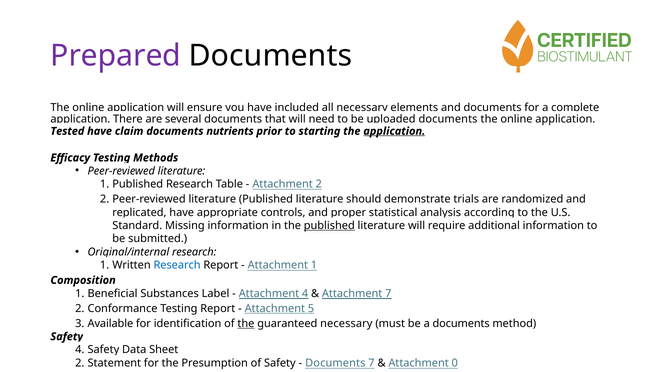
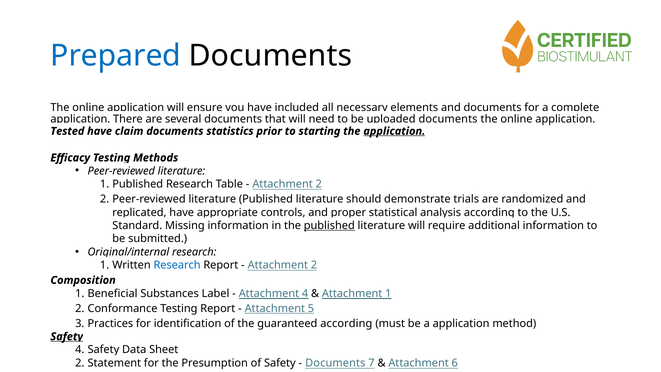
Prepared colour: purple -> blue
nutrients: nutrients -> statistics
1 at (314, 265): 1 -> 2
Attachment 7: 7 -> 1
Available: Available -> Practices
the at (246, 323) underline: present -> none
guaranteed necessary: necessary -> according
a documents: documents -> application
Safety at (67, 336) underline: none -> present
0: 0 -> 6
